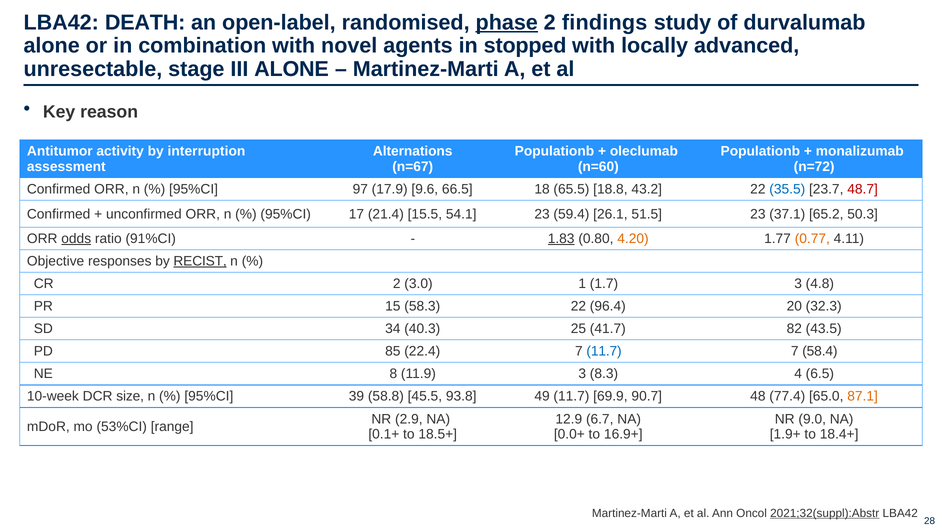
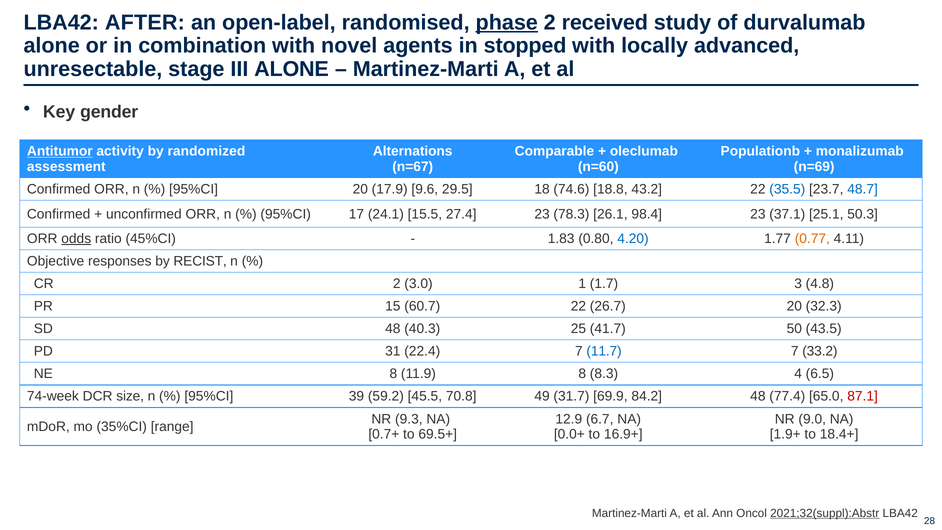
DEATH: DEATH -> AFTER
findings: findings -> received
reason: reason -> gender
Antitumor underline: none -> present
interruption: interruption -> randomized
Populationb at (554, 151): Populationb -> Comparable
n=72: n=72 -> n=69
95%CI 97: 97 -> 20
66.5: 66.5 -> 29.5
65.5: 65.5 -> 74.6
48.7 colour: red -> blue
21.4: 21.4 -> 24.1
54.1: 54.1 -> 27.4
59.4: 59.4 -> 78.3
51.5: 51.5 -> 98.4
65.2: 65.2 -> 25.1
91%CI: 91%CI -> 45%CI
1.83 underline: present -> none
4.20 colour: orange -> blue
RECIST underline: present -> none
58.3: 58.3 -> 60.7
96.4: 96.4 -> 26.7
SD 34: 34 -> 48
82: 82 -> 50
85: 85 -> 31
58.4: 58.4 -> 33.2
11.9 3: 3 -> 8
10-week: 10-week -> 74-week
58.8: 58.8 -> 59.2
93.8: 93.8 -> 70.8
49 11.7: 11.7 -> 31.7
90.7: 90.7 -> 84.2
87.1 colour: orange -> red
2.9: 2.9 -> 9.3
53%CI: 53%CI -> 35%CI
0.1+: 0.1+ -> 0.7+
18.5+: 18.5+ -> 69.5+
